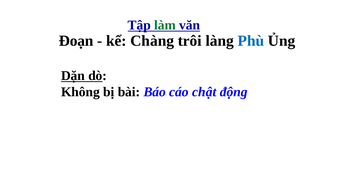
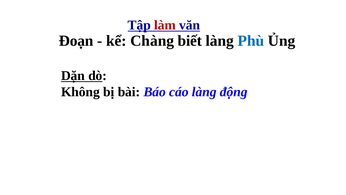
làm colour: green -> red
trôi: trôi -> biết
cáo chật: chật -> làng
